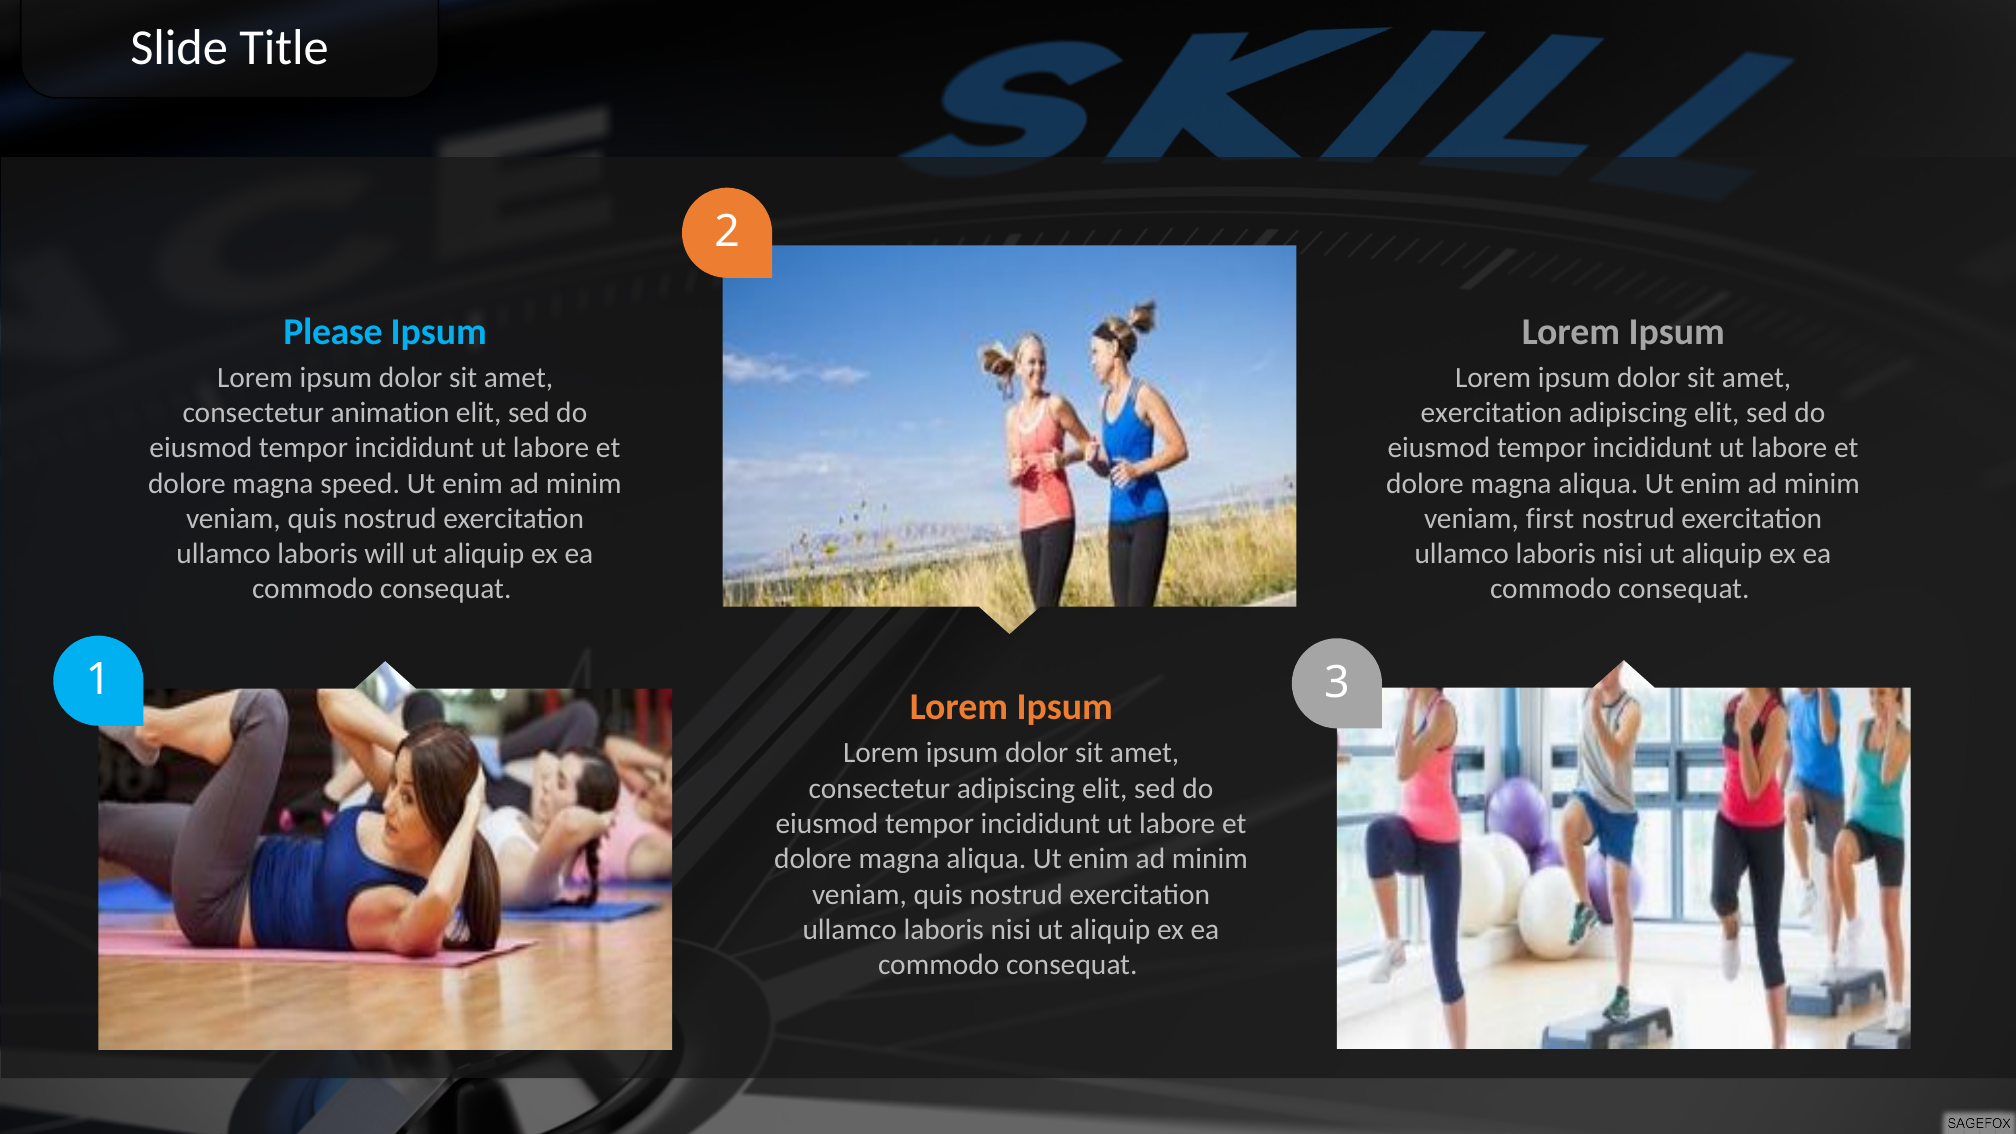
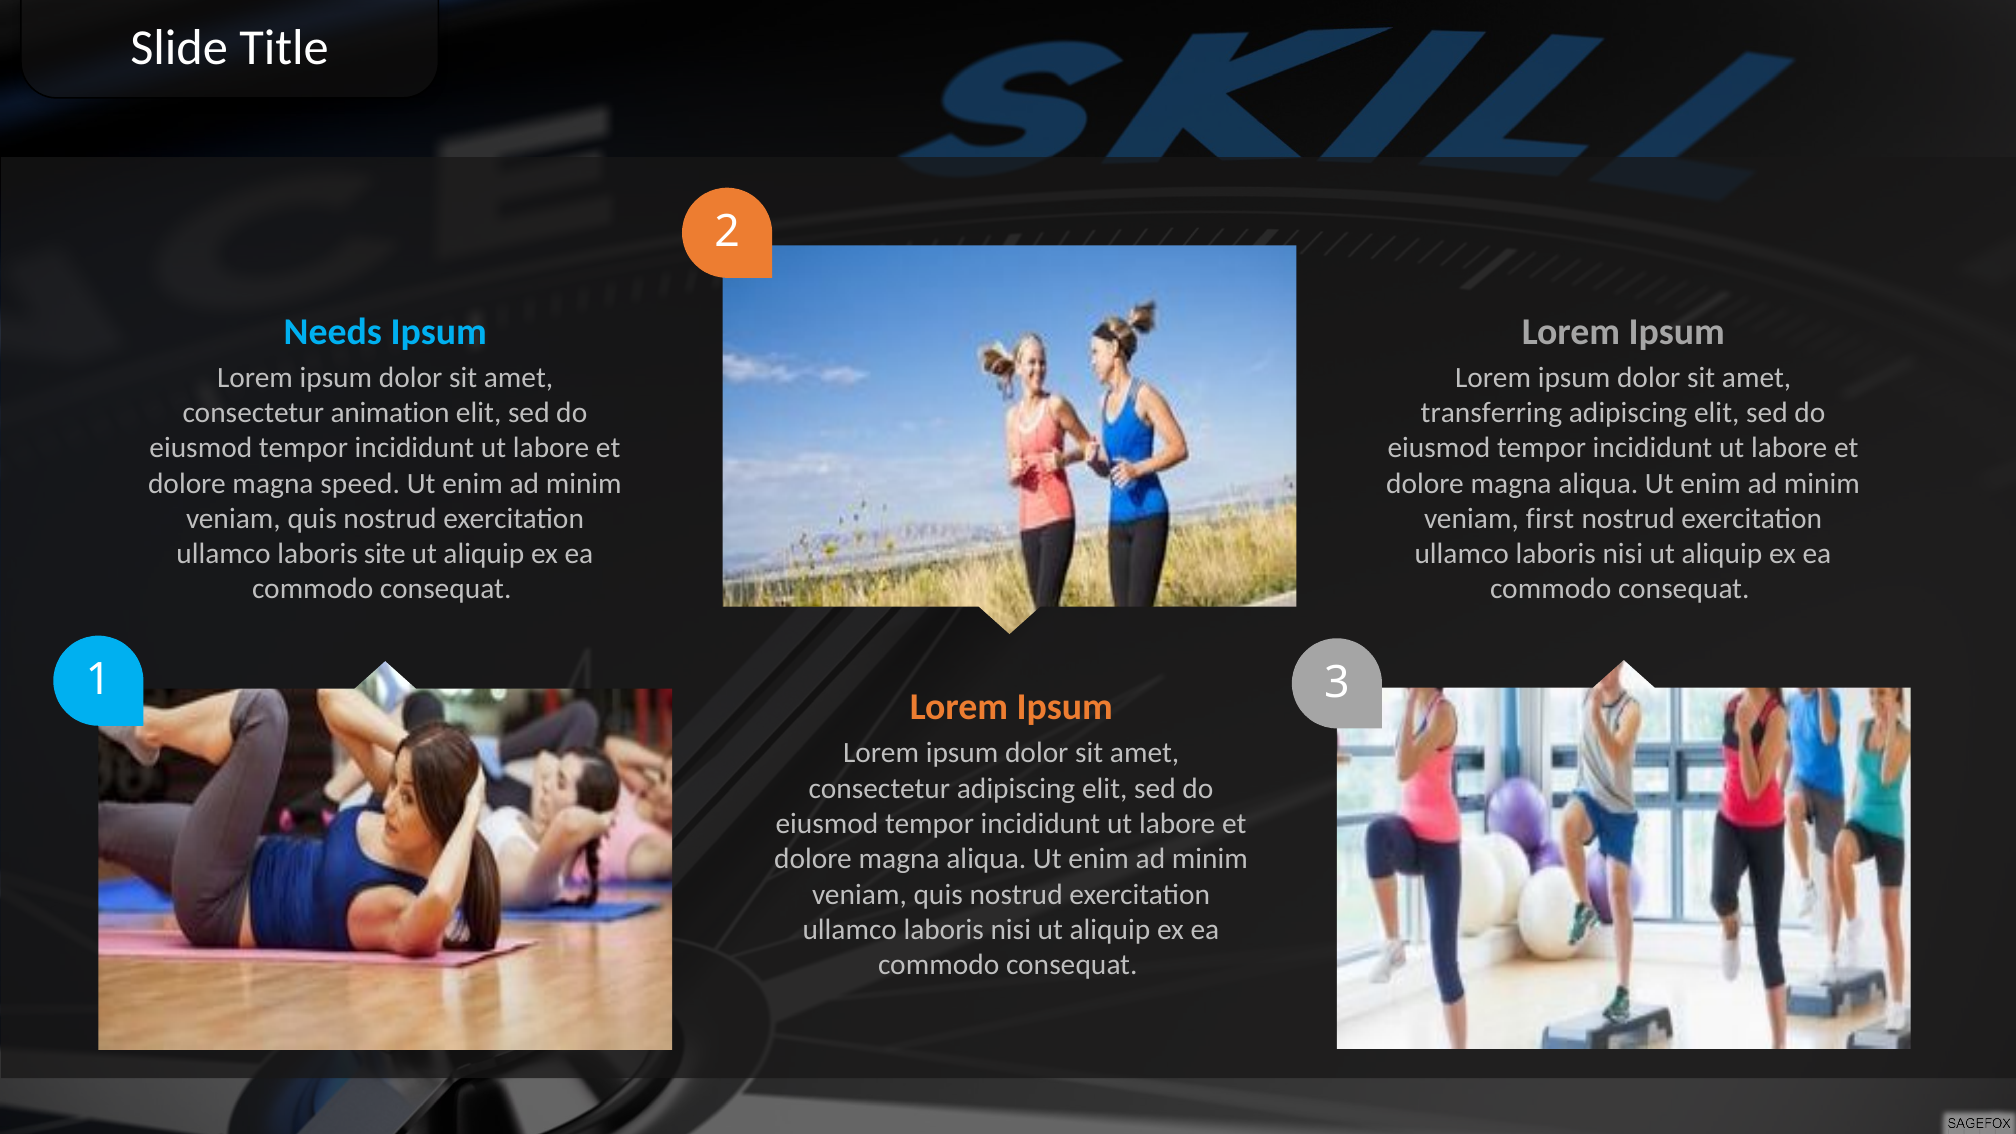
Please: Please -> Needs
exercitation at (1492, 413): exercitation -> transferring
will: will -> site
